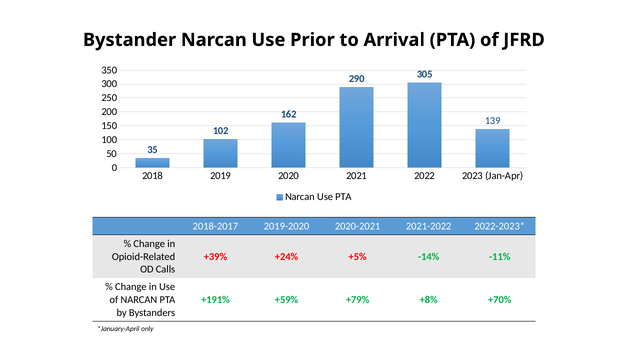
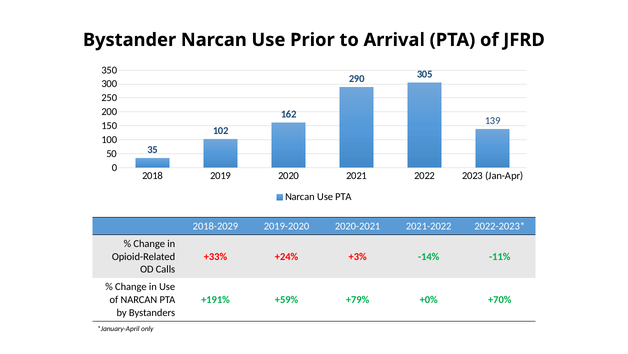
2018-2017: 2018-2017 -> 2018-2029
+39%: +39% -> +33%
+5%: +5% -> +3%
+8%: +8% -> +0%
